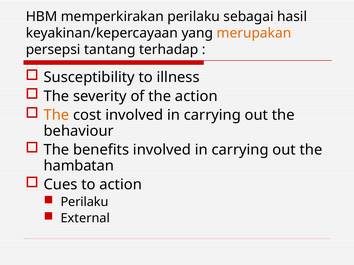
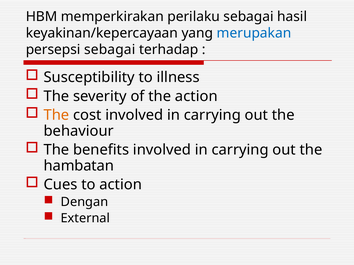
merupakan colour: orange -> blue
persepsi tantang: tantang -> sebagai
Perilaku at (85, 202): Perilaku -> Dengan
